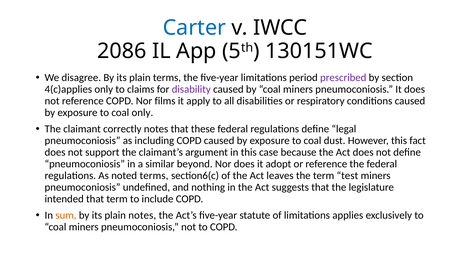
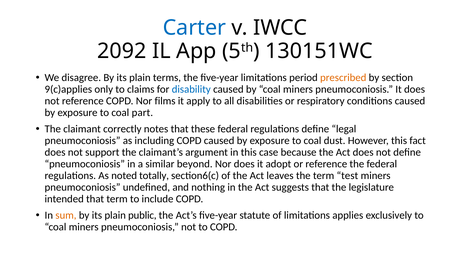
2086: 2086 -> 2092
prescribed colour: purple -> orange
4(c)applies: 4(c)applies -> 9(c)applies
disability colour: purple -> blue
coal only: only -> part
noted terms: terms -> totally
plain notes: notes -> public
